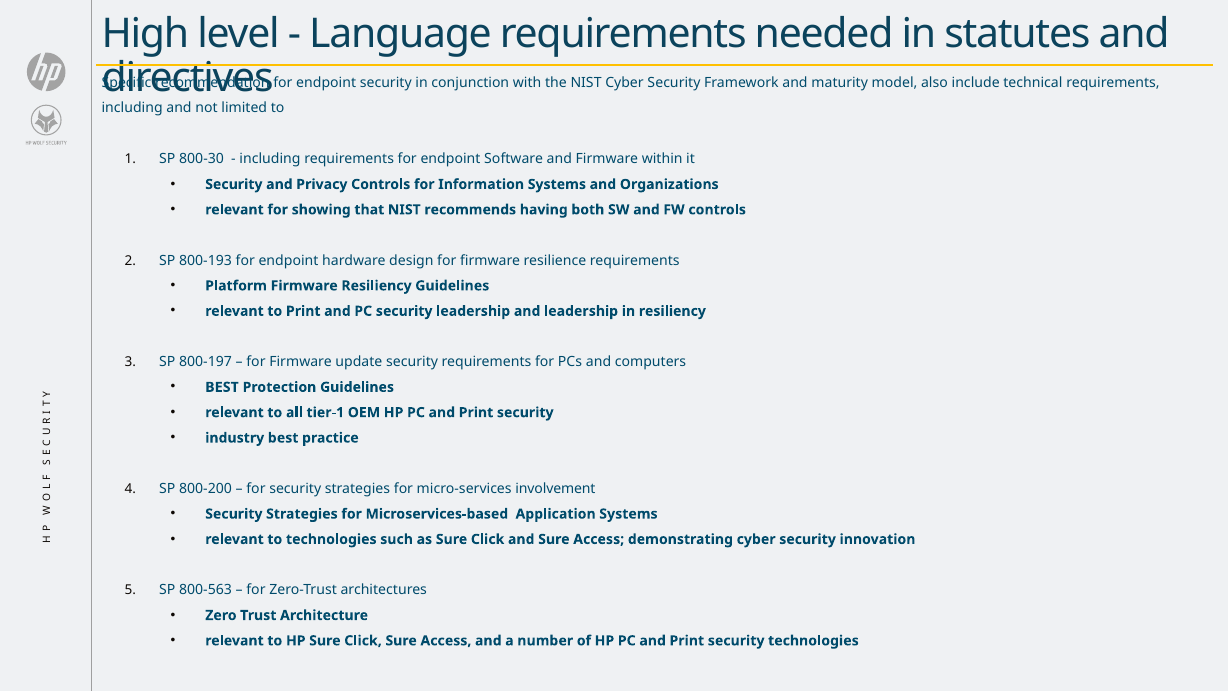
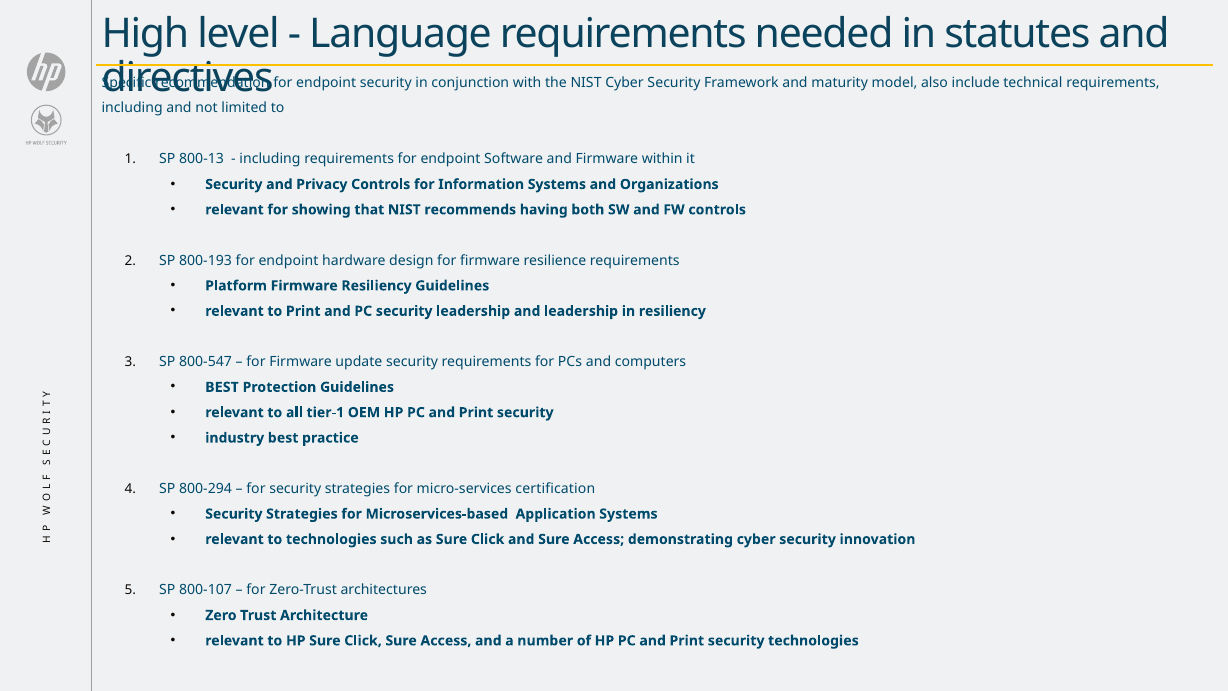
800-30: 800-30 -> 800-13
800-197: 800-197 -> 800-547
800-200: 800-200 -> 800-294
involvement: involvement -> certification
800-563: 800-563 -> 800-107
